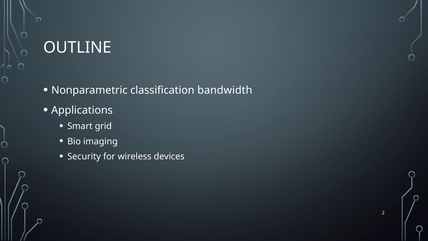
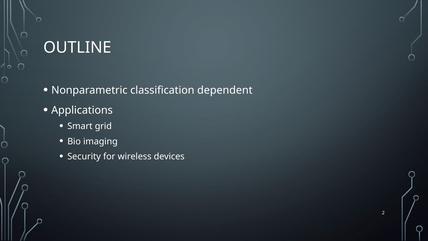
bandwidth: bandwidth -> dependent
